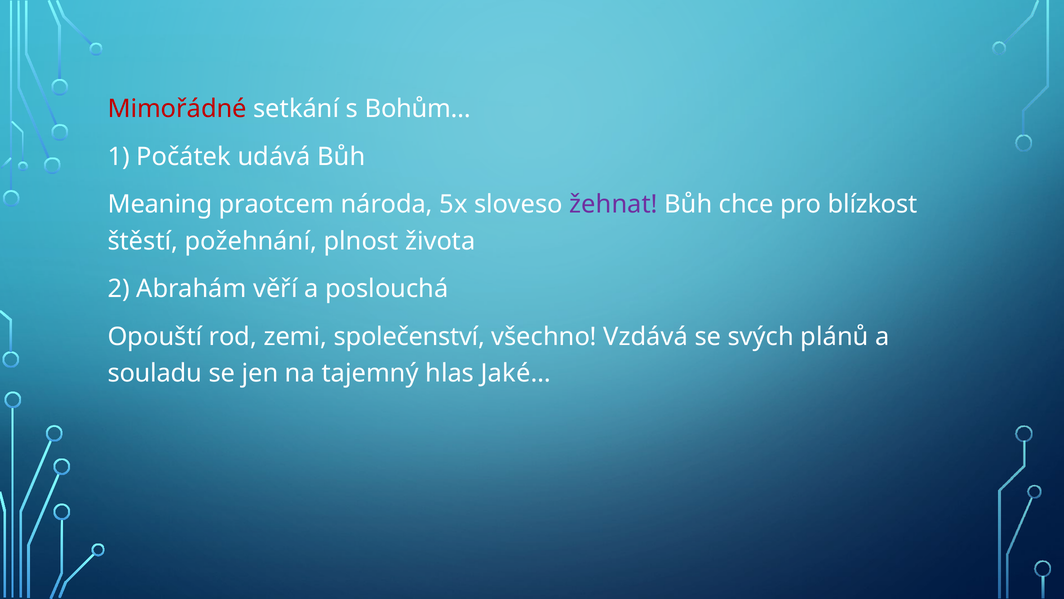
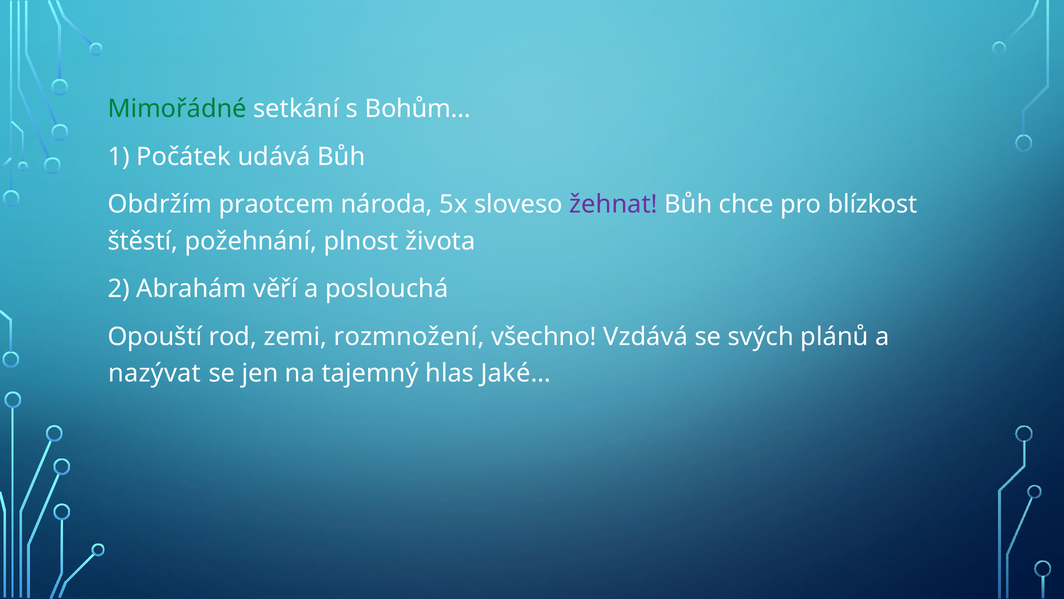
Mimořádné colour: red -> green
Meaning: Meaning -> Obdržím
společenství: společenství -> rozmnožení
souladu: souladu -> nazývat
